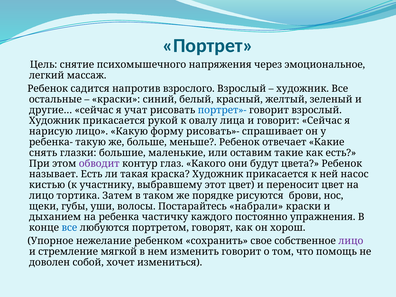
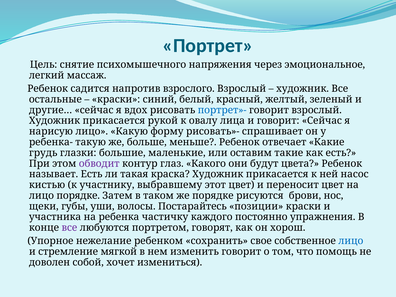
учат: учат -> вдох
снять: снять -> грудь
лицо тортика: тортика -> порядке
набрали: набрали -> позиции
дыханием: дыханием -> участника
все at (69, 228) colour: blue -> purple
лицо at (351, 241) colour: purple -> blue
